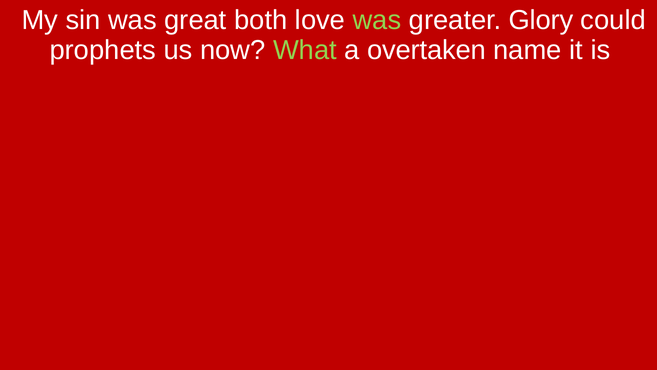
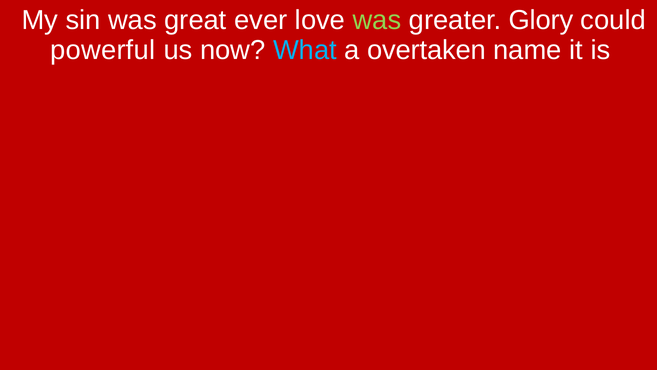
both: both -> ever
prophets: prophets -> powerful
What colour: light green -> light blue
